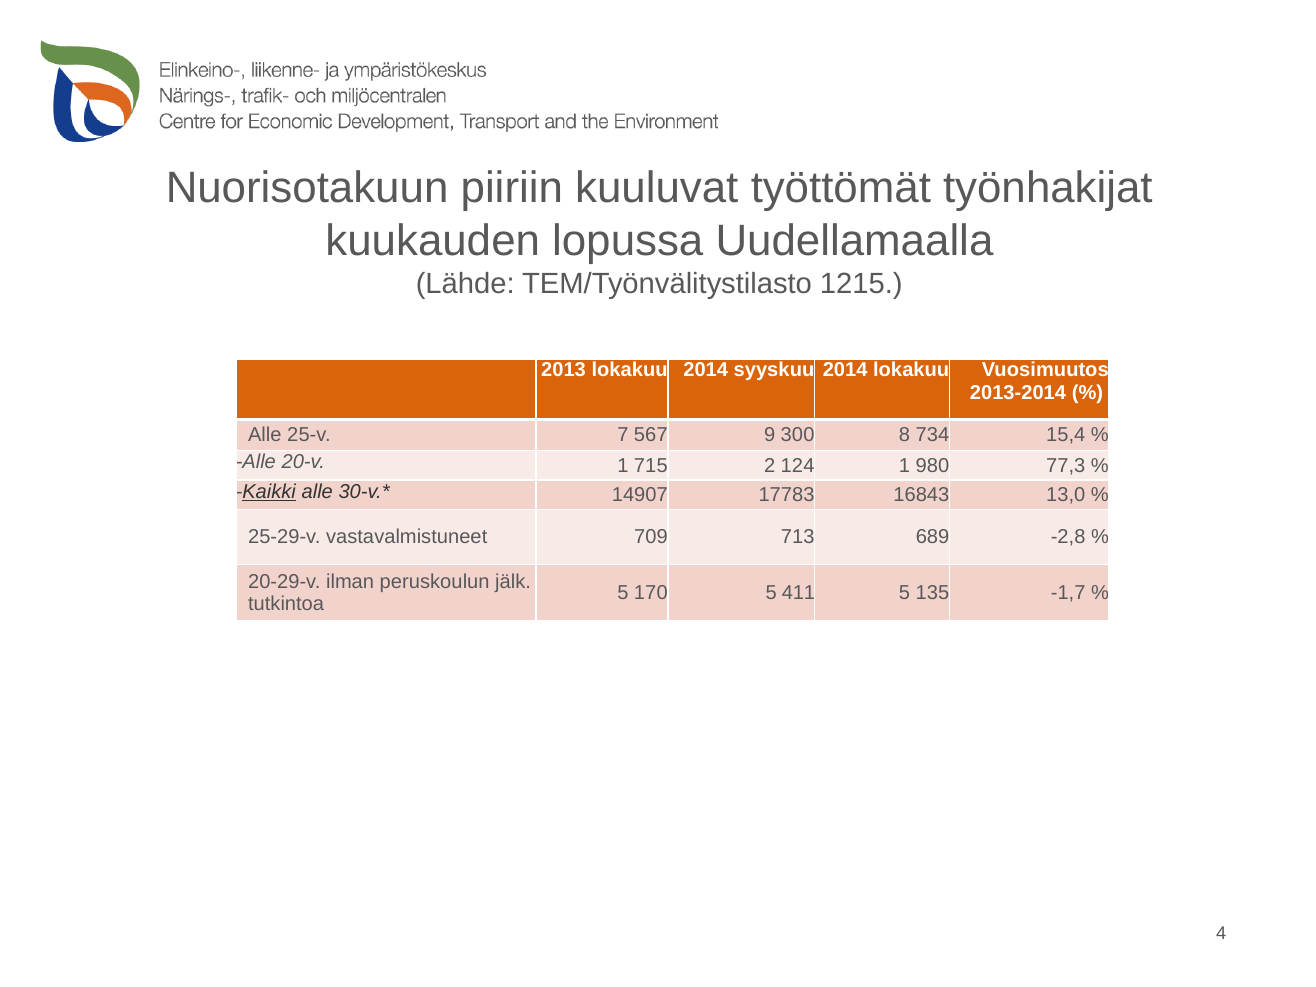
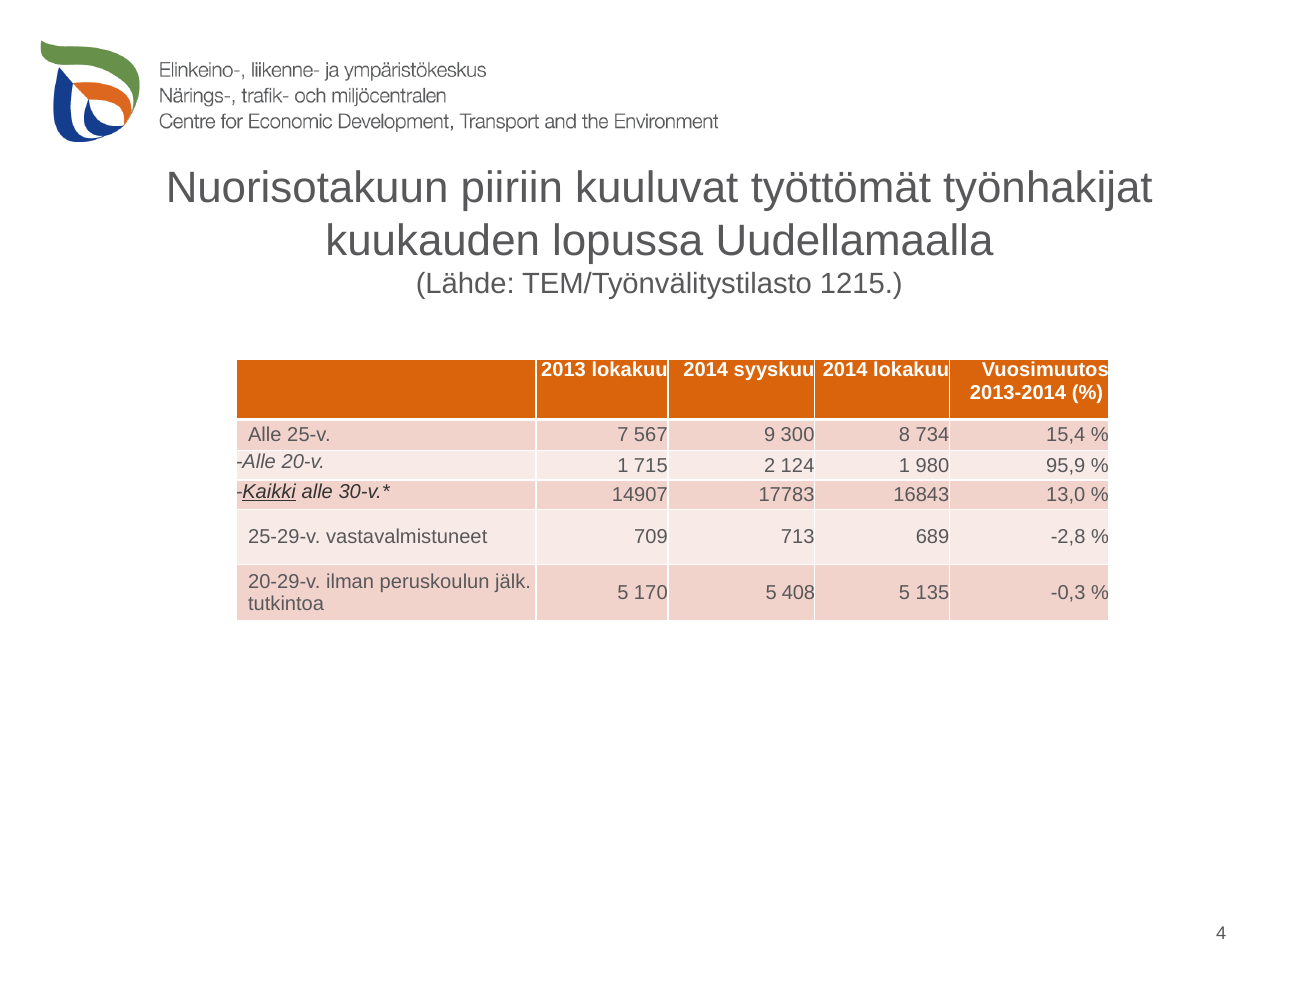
77,3: 77,3 -> 95,9
411: 411 -> 408
-1,7: -1,7 -> -0,3
